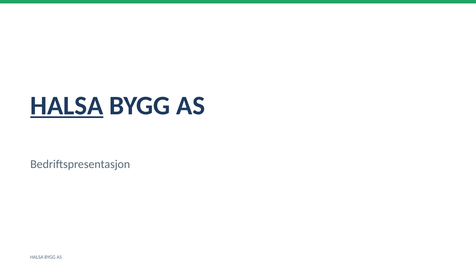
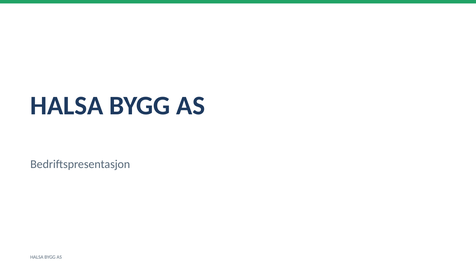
HALSA at (67, 106) underline: present -> none
